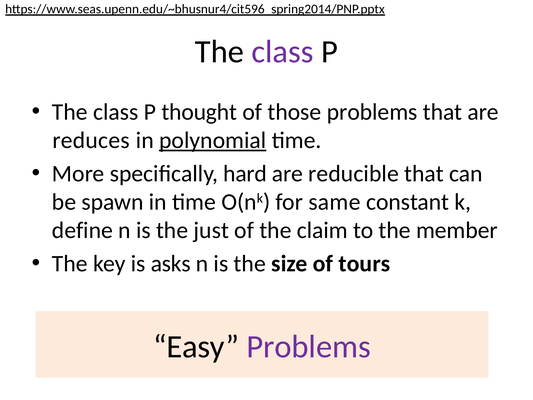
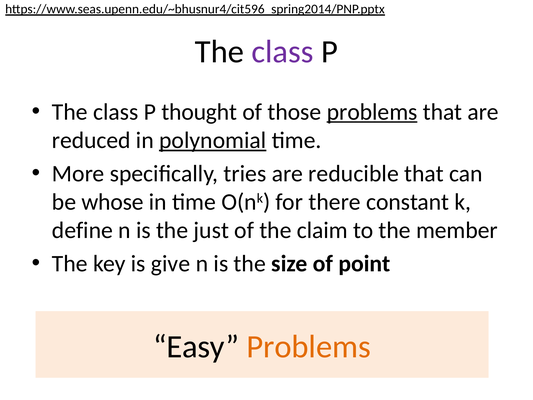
problems at (372, 112) underline: none -> present
reduces: reduces -> reduced
hard: hard -> tries
spawn: spawn -> whose
same: same -> there
asks: asks -> give
tours: tours -> point
Problems at (309, 347) colour: purple -> orange
